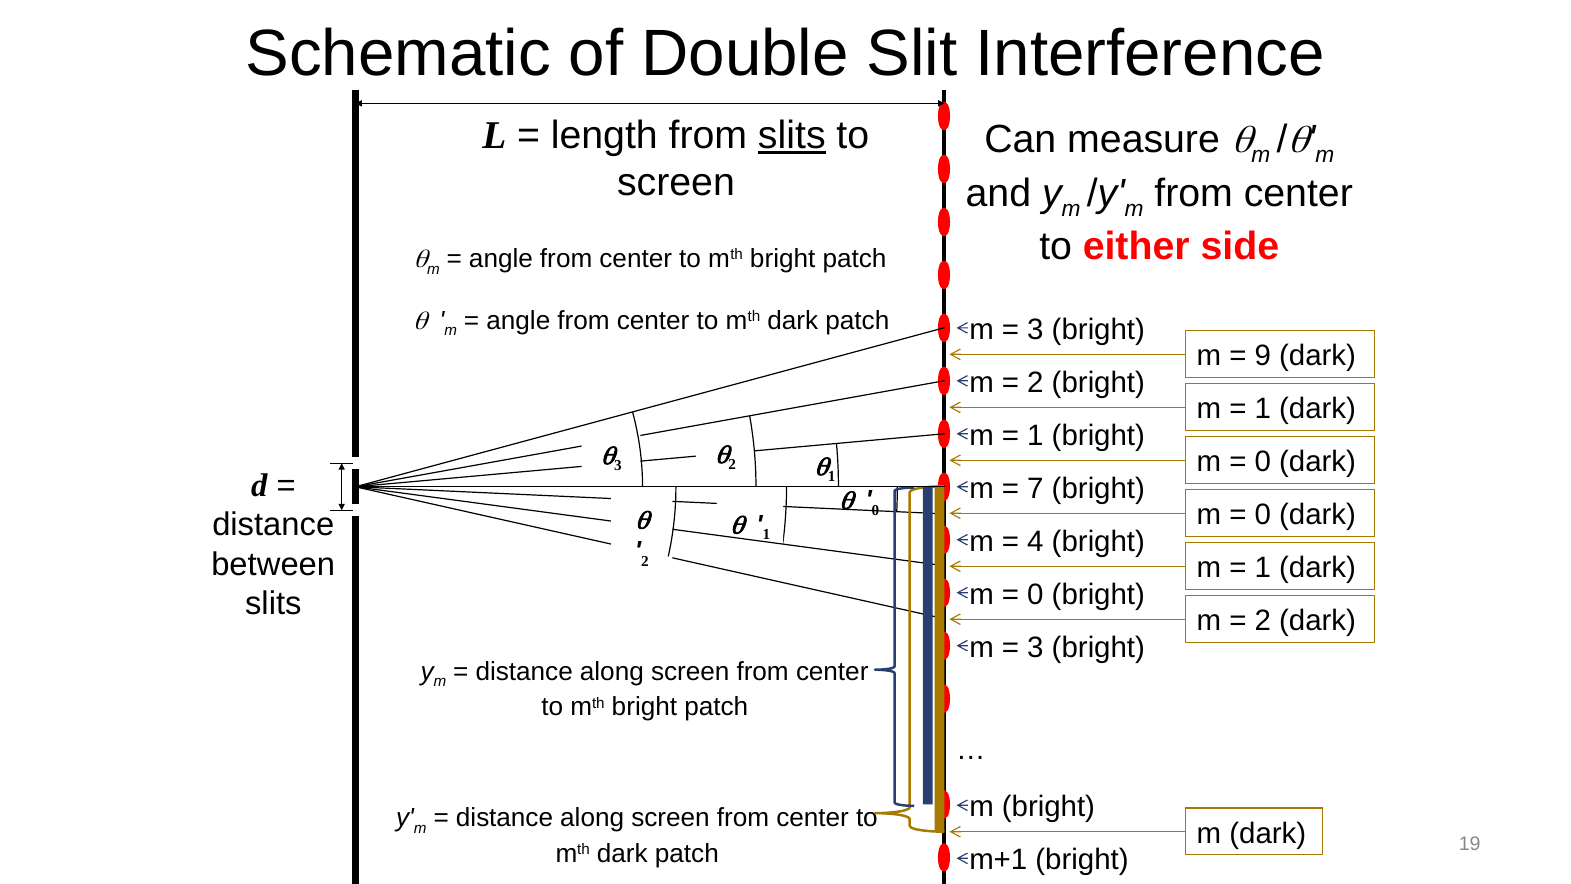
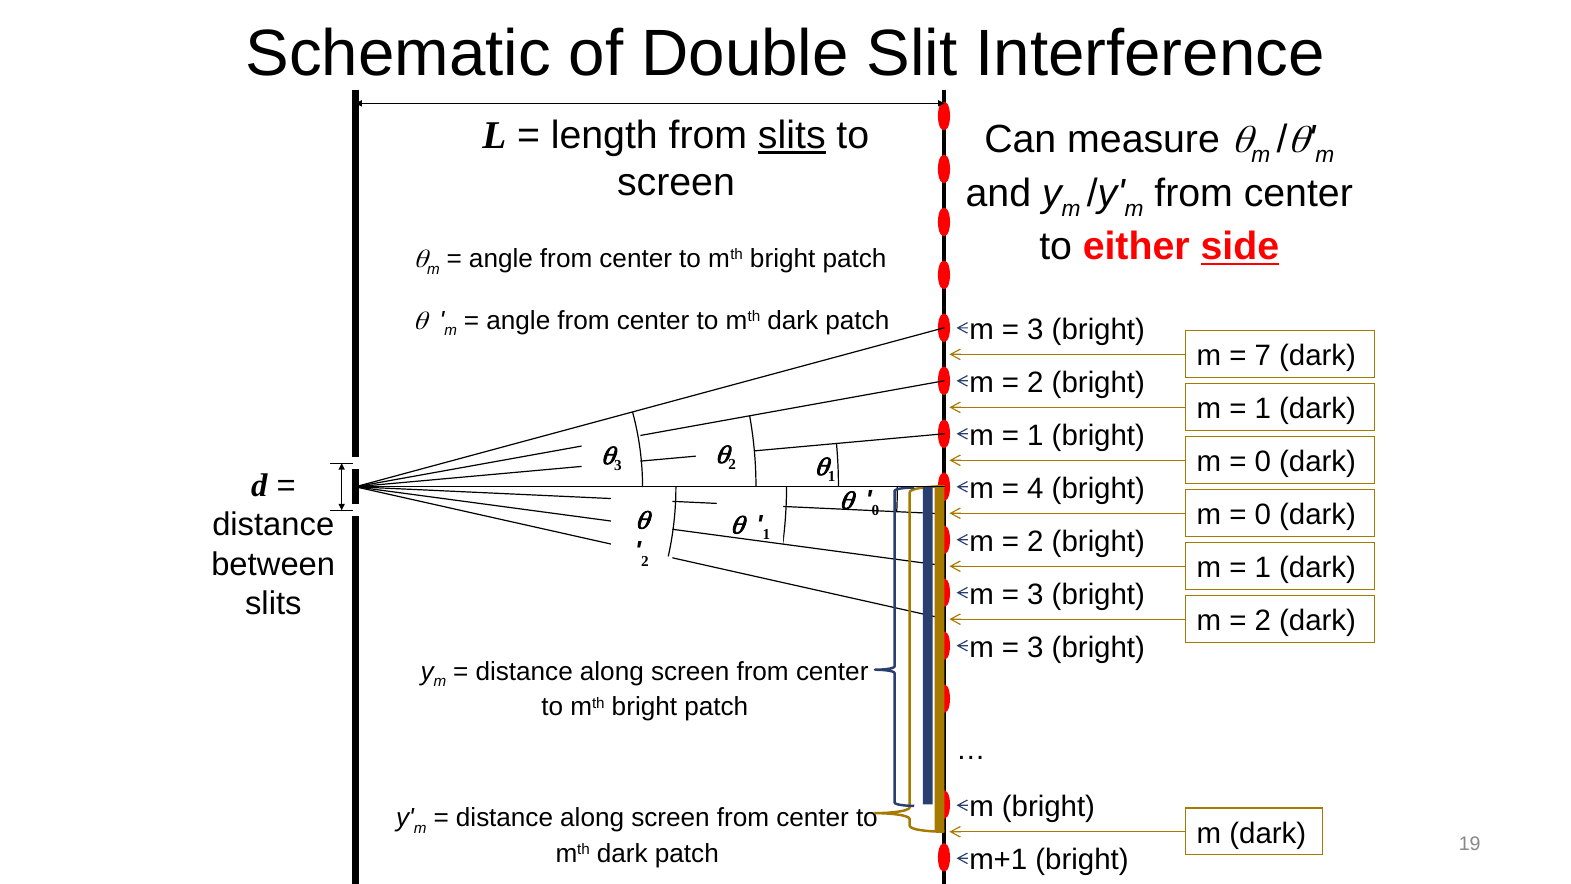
side underline: none -> present
9: 9 -> 7
7: 7 -> 4
4 at (1035, 541): 4 -> 2
0 at (1035, 594): 0 -> 3
